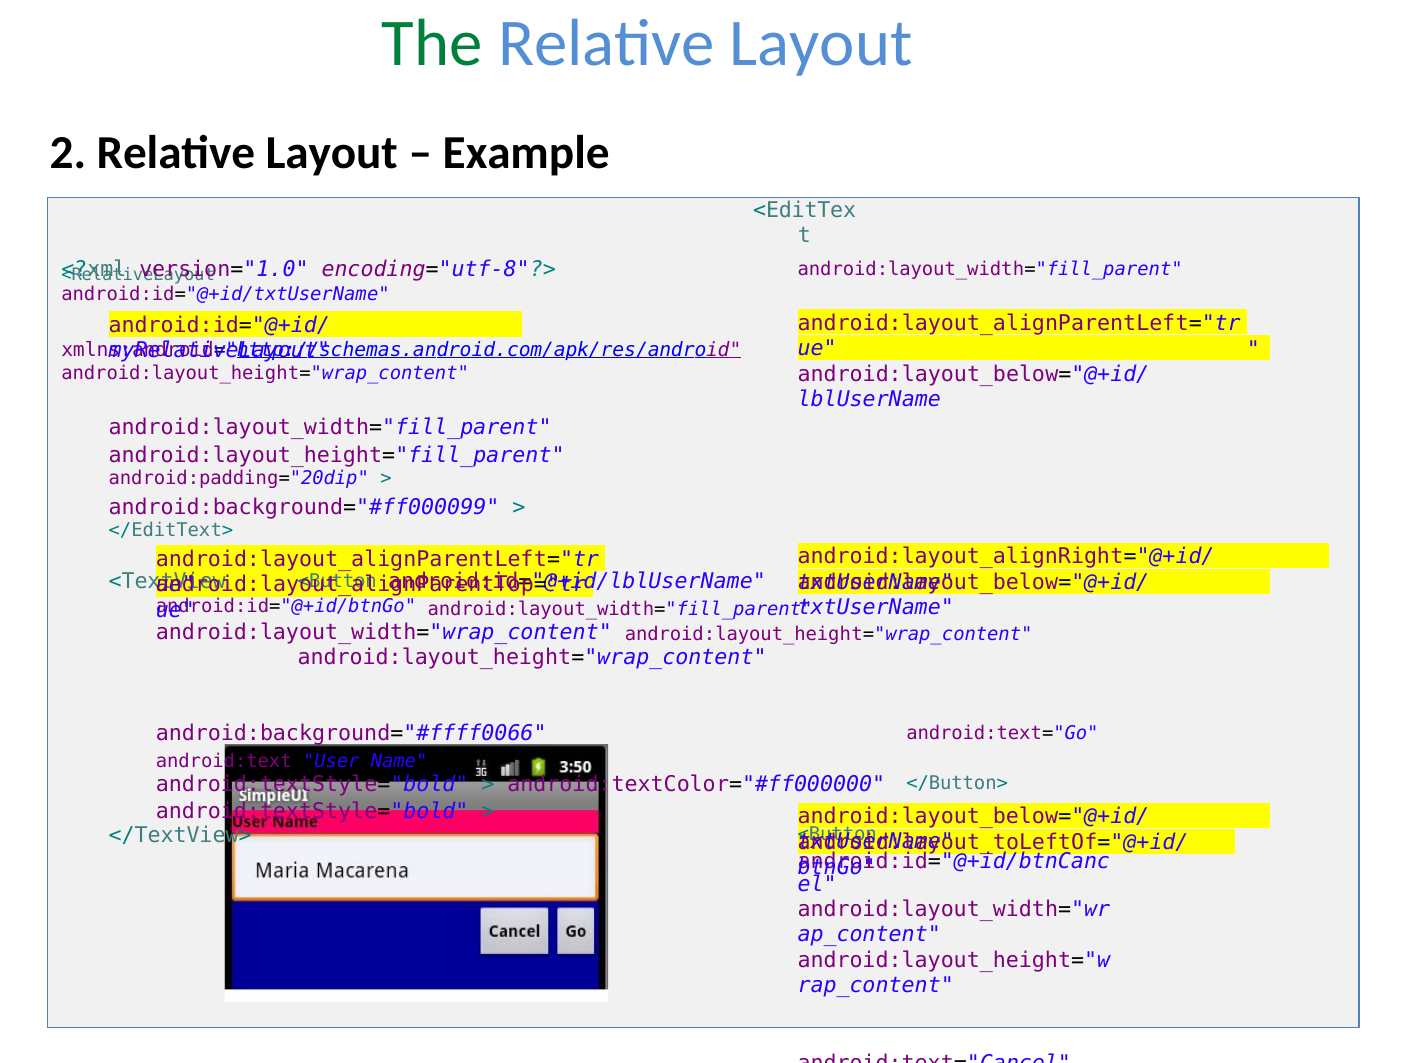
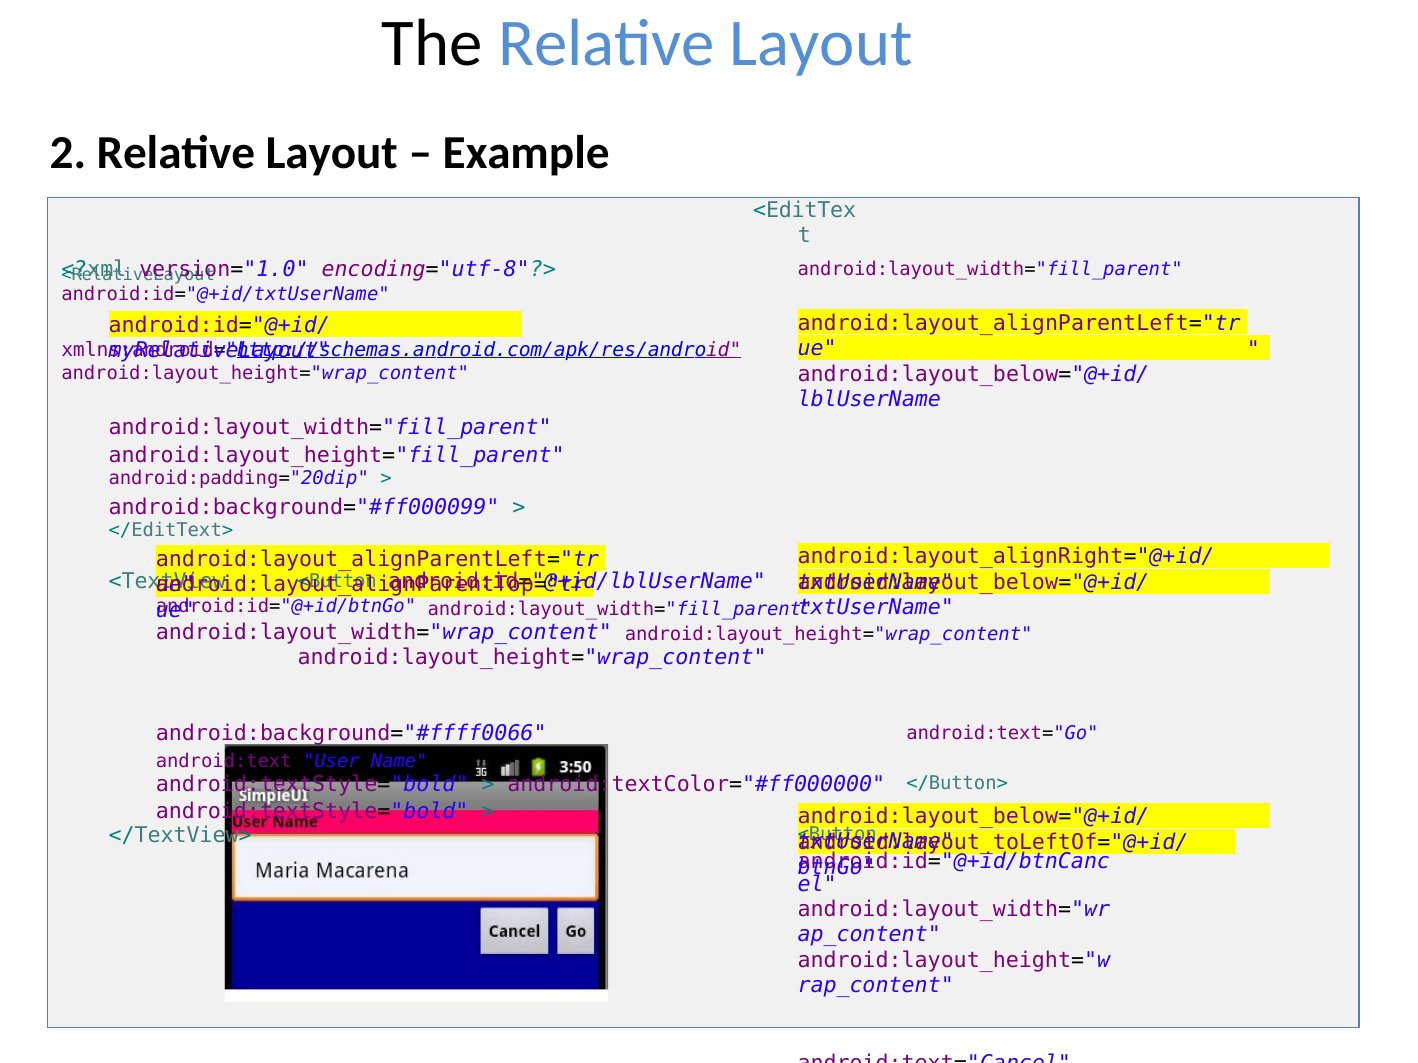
The colour: green -> black
